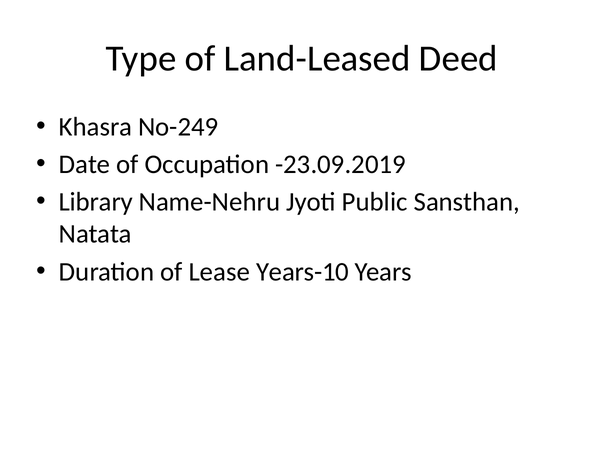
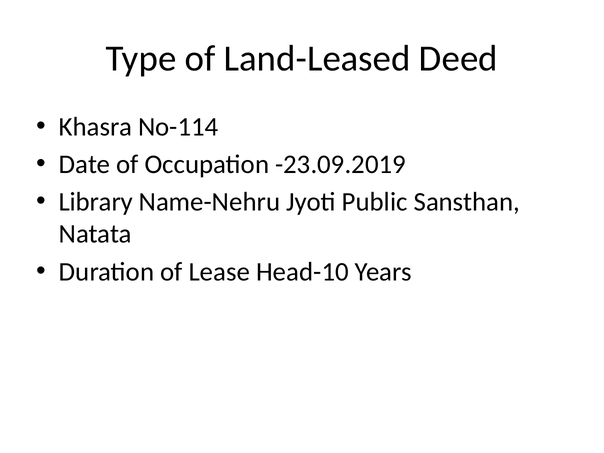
No-249: No-249 -> No-114
Years-10: Years-10 -> Head-10
